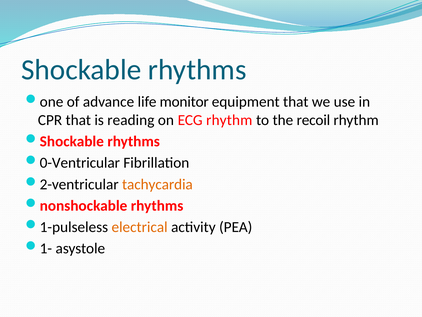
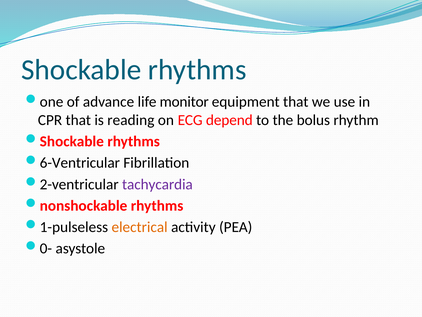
ECG rhythm: rhythm -> depend
recoil: recoil -> bolus
0-Ventricular: 0-Ventricular -> 6-Ventricular
tachycardia colour: orange -> purple
1-: 1- -> 0-
